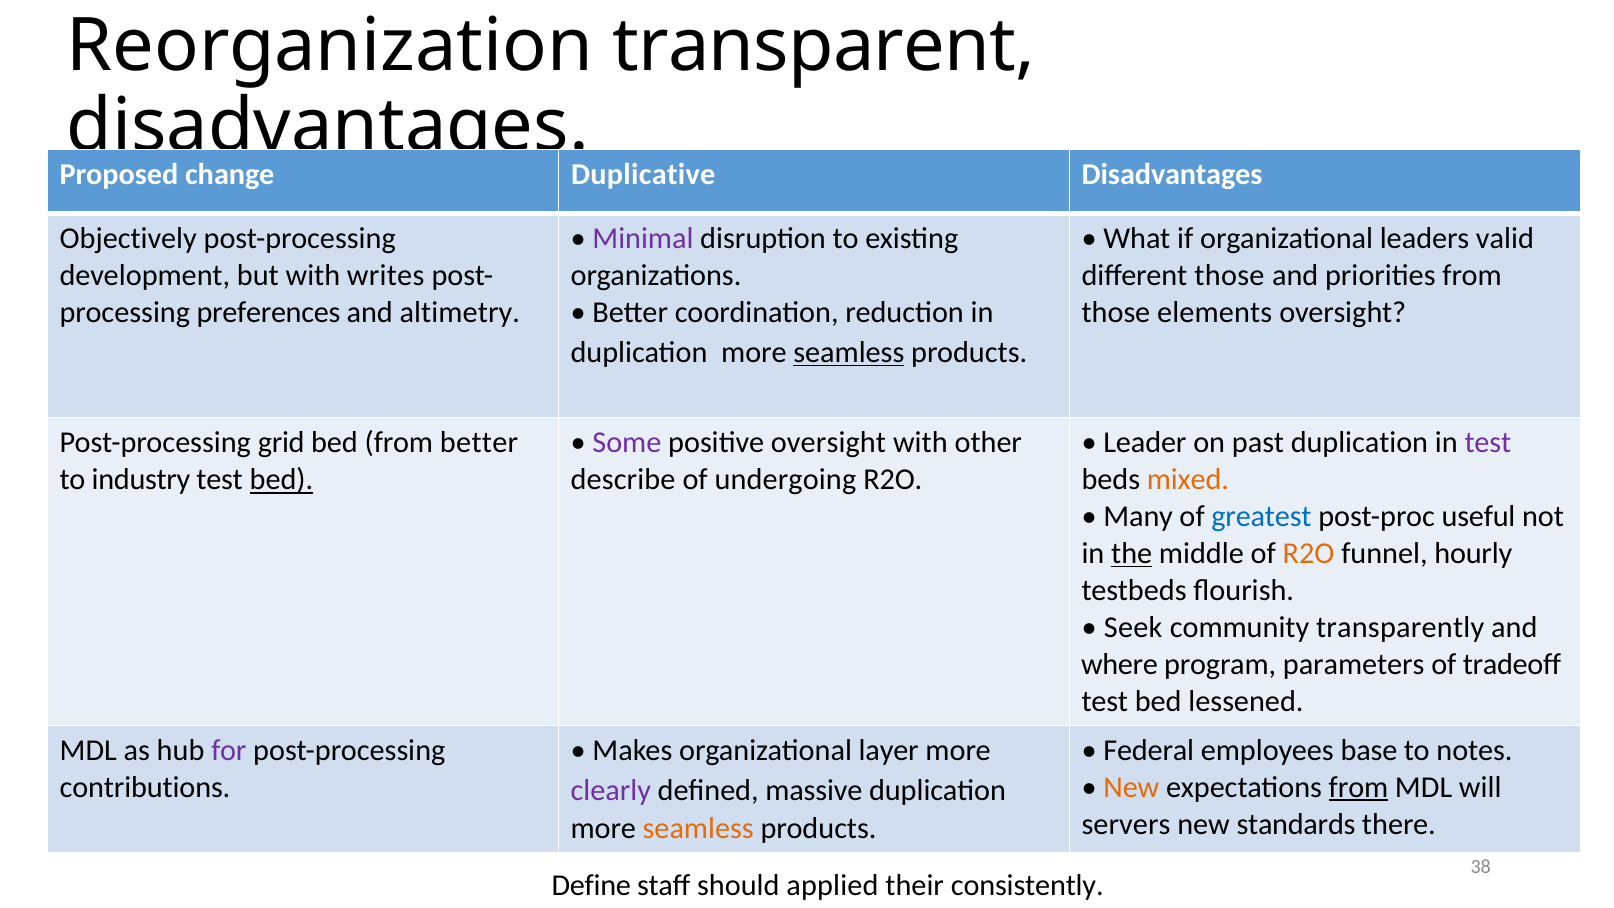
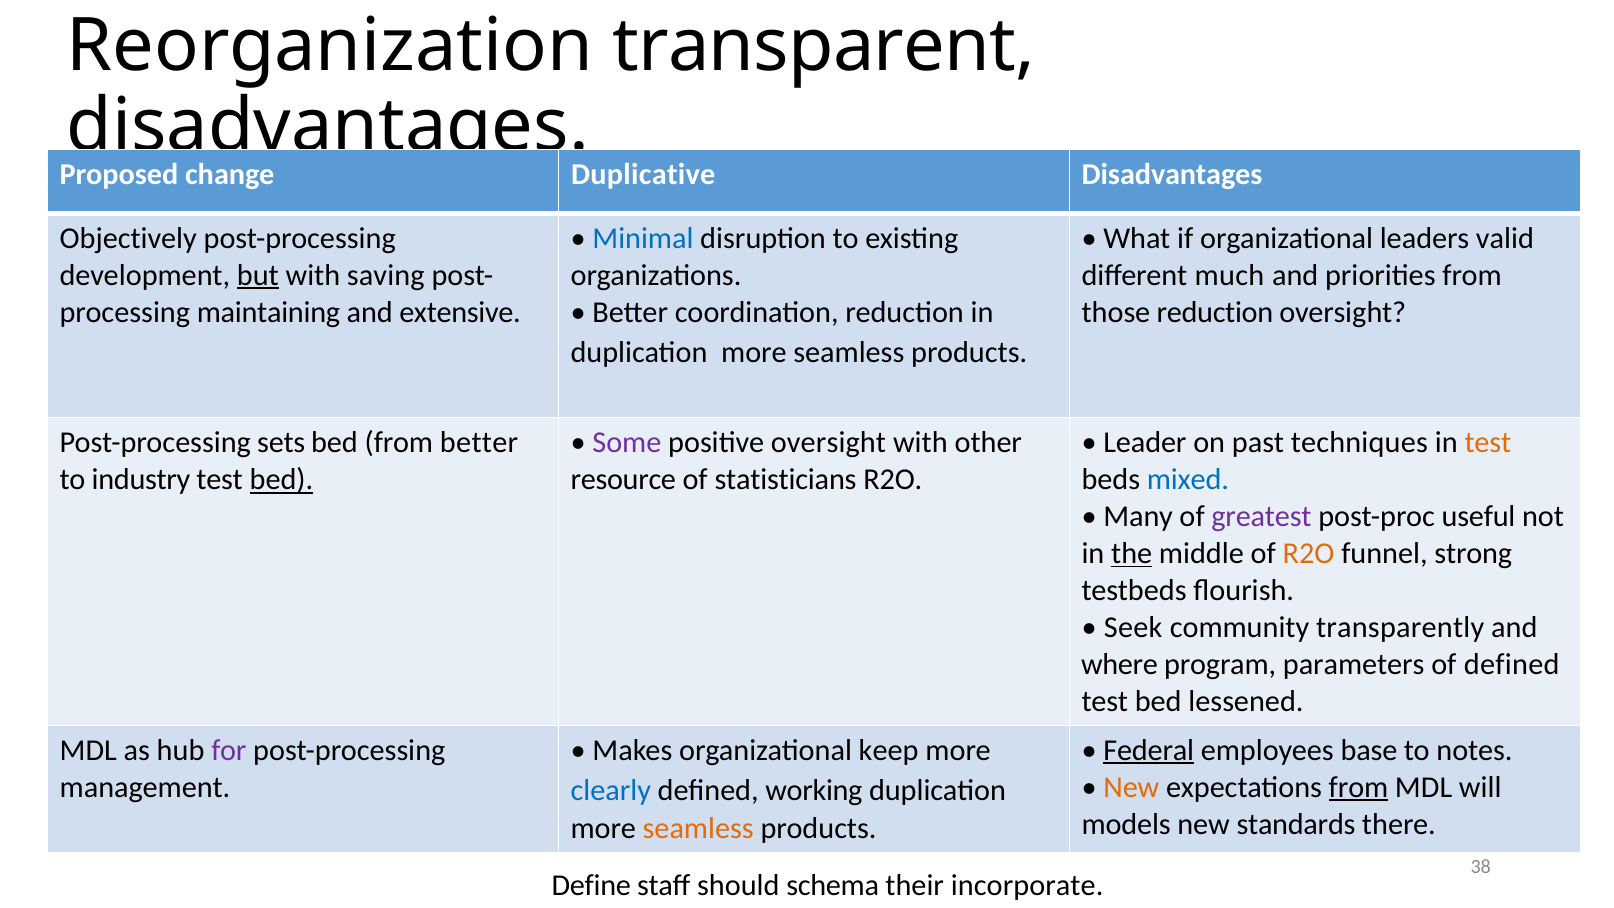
Minimal colour: purple -> blue
but underline: none -> present
writes: writes -> saving
different those: those -> much
preferences: preferences -> maintaining
altimetry: altimetry -> extensive
those elements: elements -> reduction
seamless at (849, 352) underline: present -> none
grid: grid -> sets
past duplication: duplication -> techniques
test at (1488, 443) colour: purple -> orange
describe: describe -> resource
undergoing: undergoing -> statisticians
mixed colour: orange -> blue
greatest colour: blue -> purple
hourly: hourly -> strong
of tradeoff: tradeoff -> defined
layer: layer -> keep
Federal underline: none -> present
contributions: contributions -> management
clearly colour: purple -> blue
massive: massive -> working
servers: servers -> models
applied: applied -> schema
consistently: consistently -> incorporate
